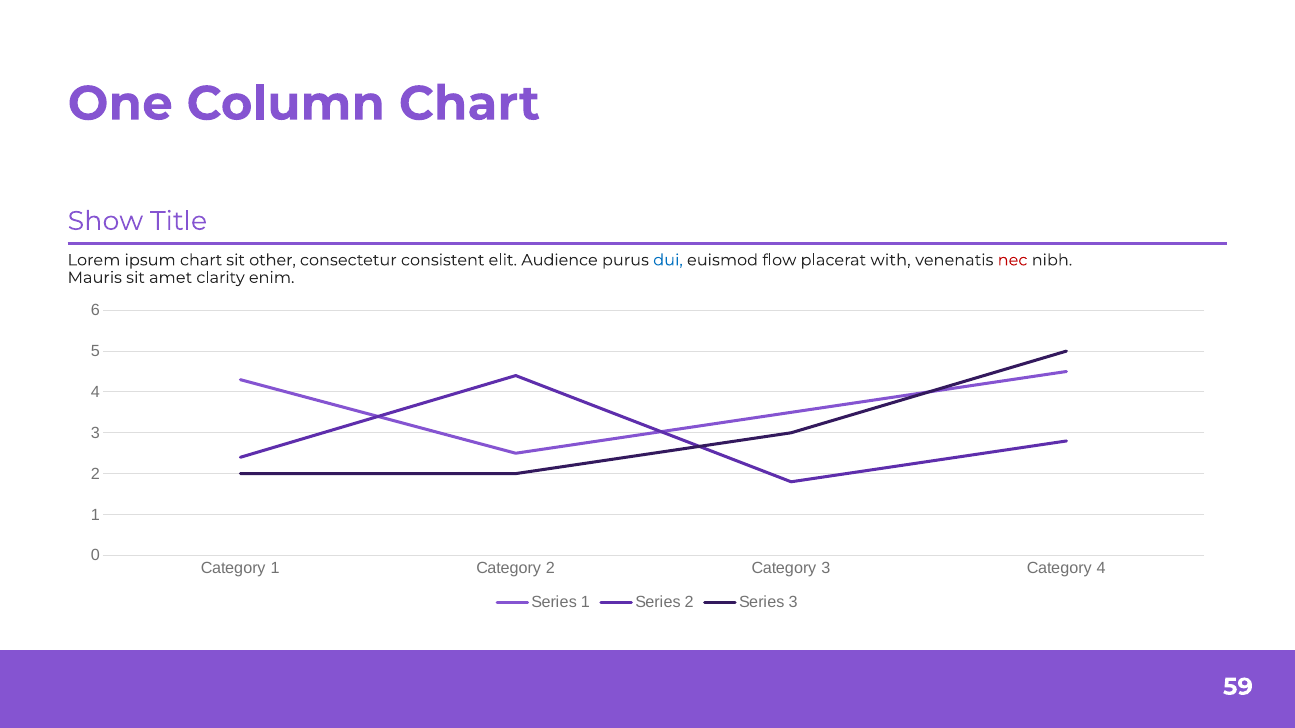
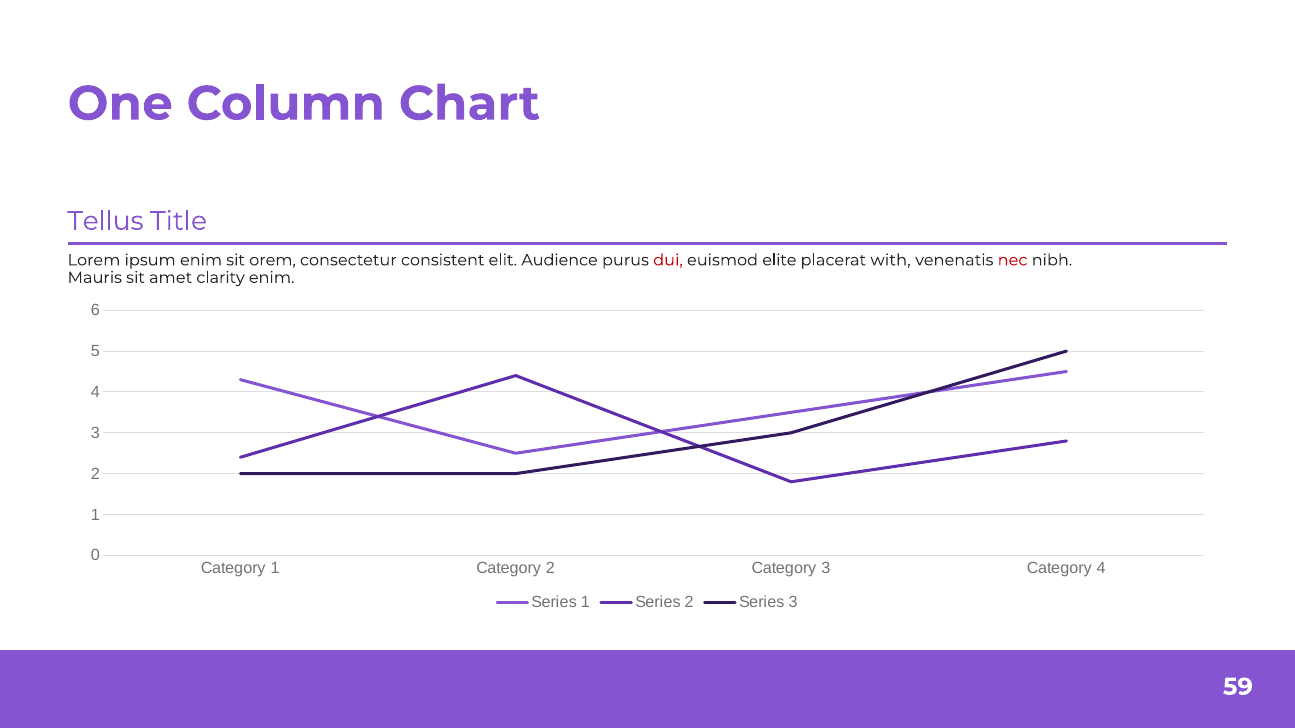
Show: Show -> Tellus
ipsum chart: chart -> enim
other: other -> orem
dui colour: blue -> red
flow: flow -> elite
